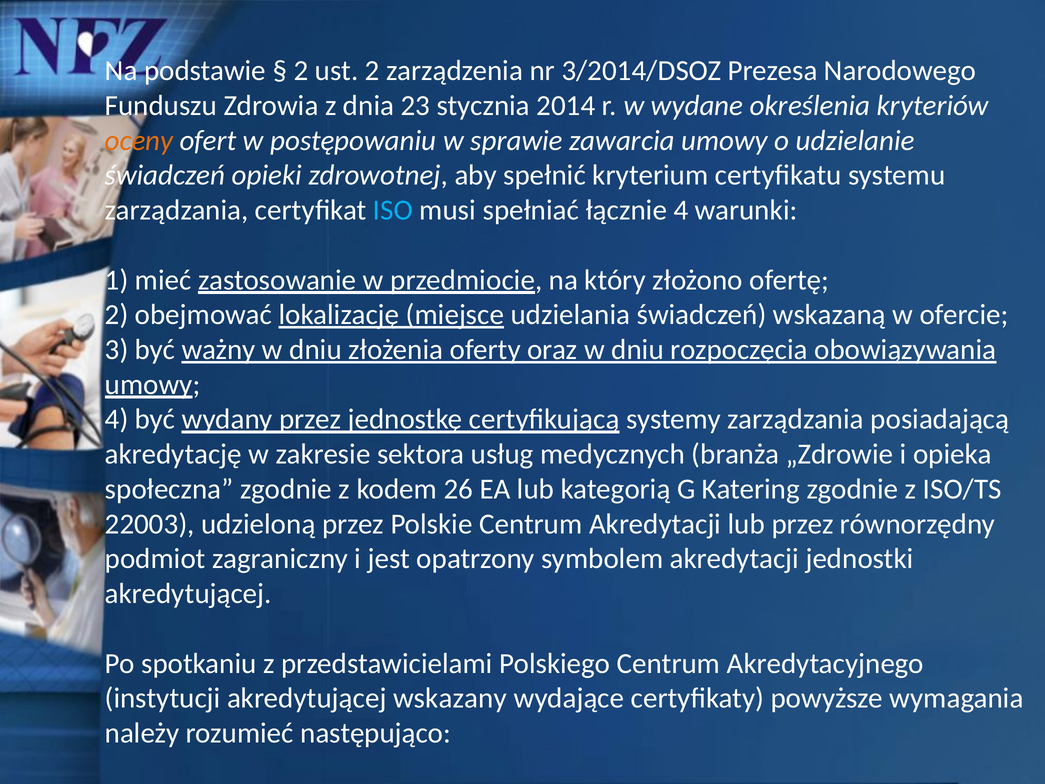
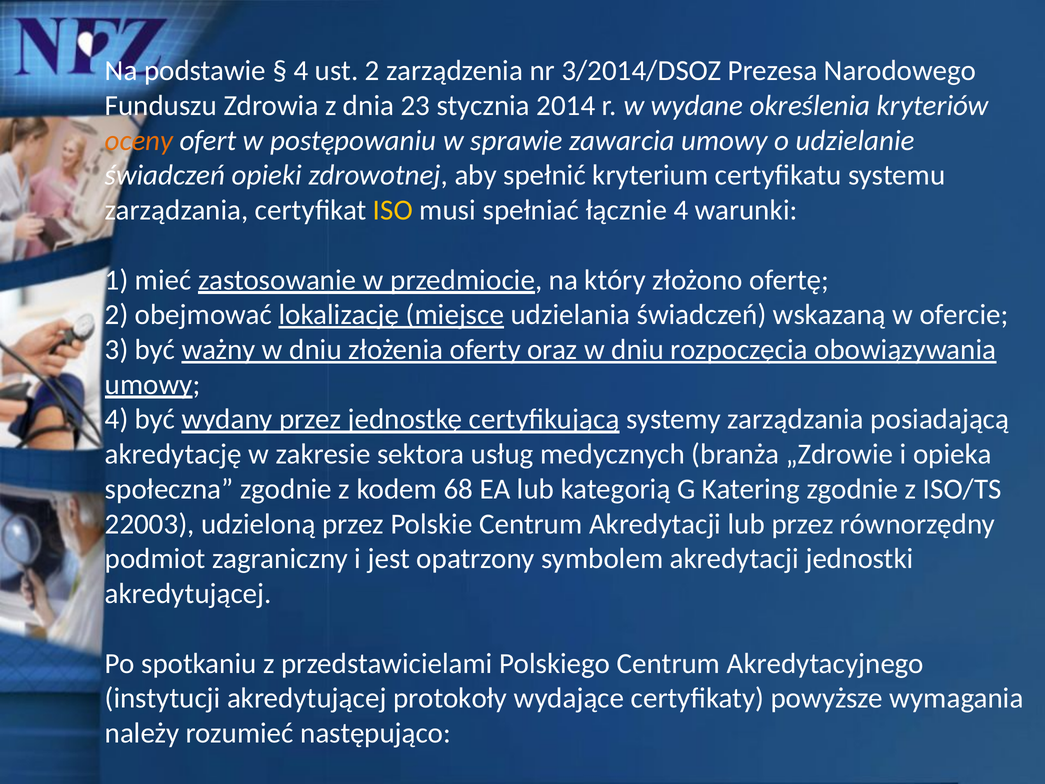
2 at (301, 71): 2 -> 4
ISO colour: light blue -> yellow
26: 26 -> 68
wskazany: wskazany -> protokoły
